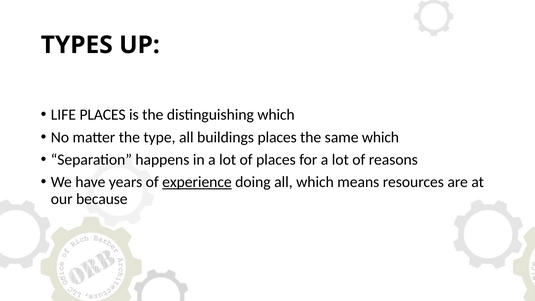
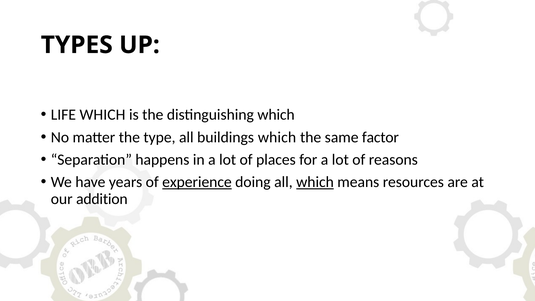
LIFE PLACES: PLACES -> WHICH
buildings places: places -> which
same which: which -> factor
which at (315, 182) underline: none -> present
because: because -> addition
